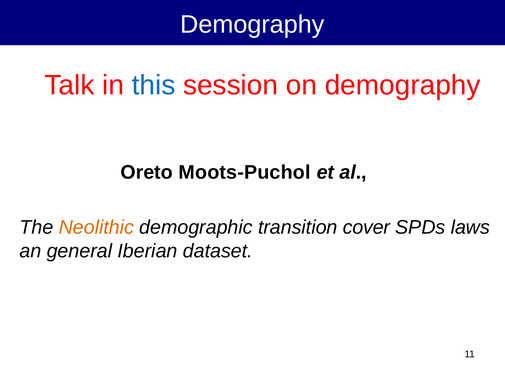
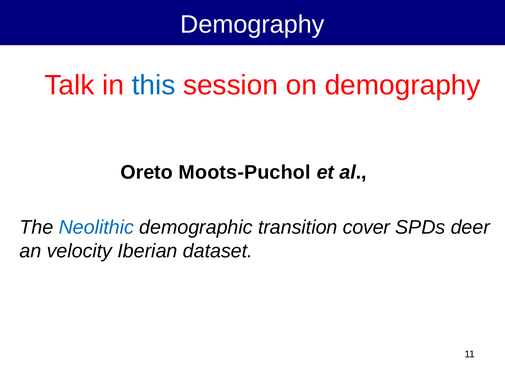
Neolithic colour: orange -> blue
laws: laws -> deer
general: general -> velocity
